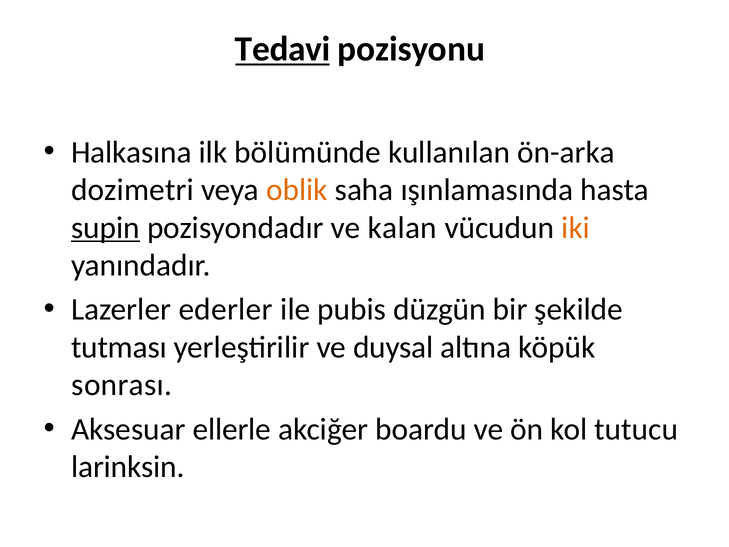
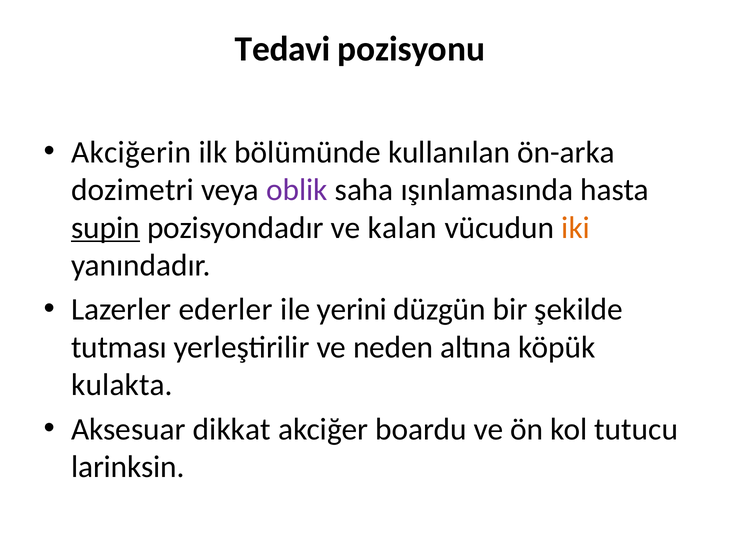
Tedavi underline: present -> none
Halkasına: Halkasına -> Akciğerin
oblik colour: orange -> purple
pubis: pubis -> yerini
duysal: duysal -> neden
sonrası: sonrası -> kulakta
ellerle: ellerle -> dikkat
